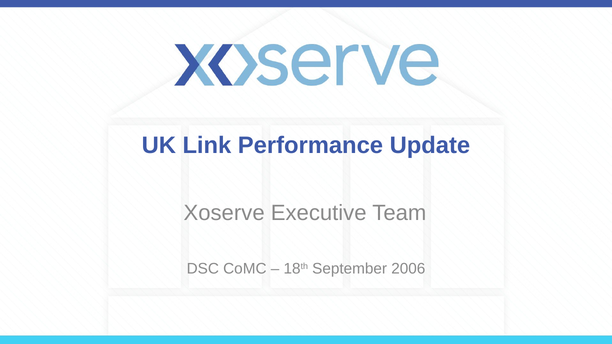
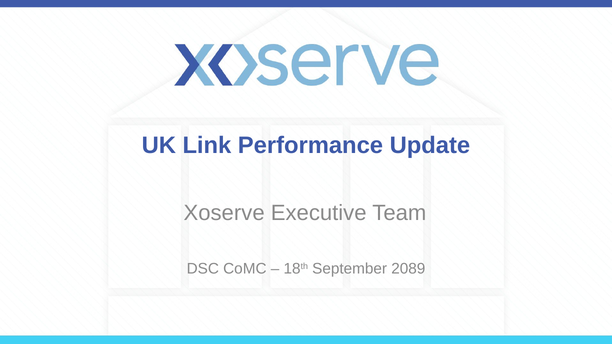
2006: 2006 -> 2089
